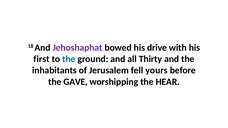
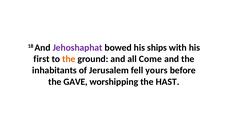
drive: drive -> ships
the at (69, 59) colour: blue -> orange
Thirty: Thirty -> Come
HEAR: HEAR -> HAST
